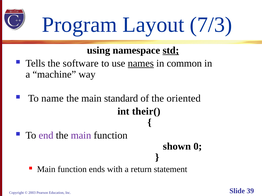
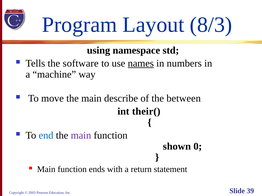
7/3: 7/3 -> 8/3
std underline: present -> none
common: common -> numbers
name: name -> move
standard: standard -> describe
oriented: oriented -> between
end colour: purple -> blue
